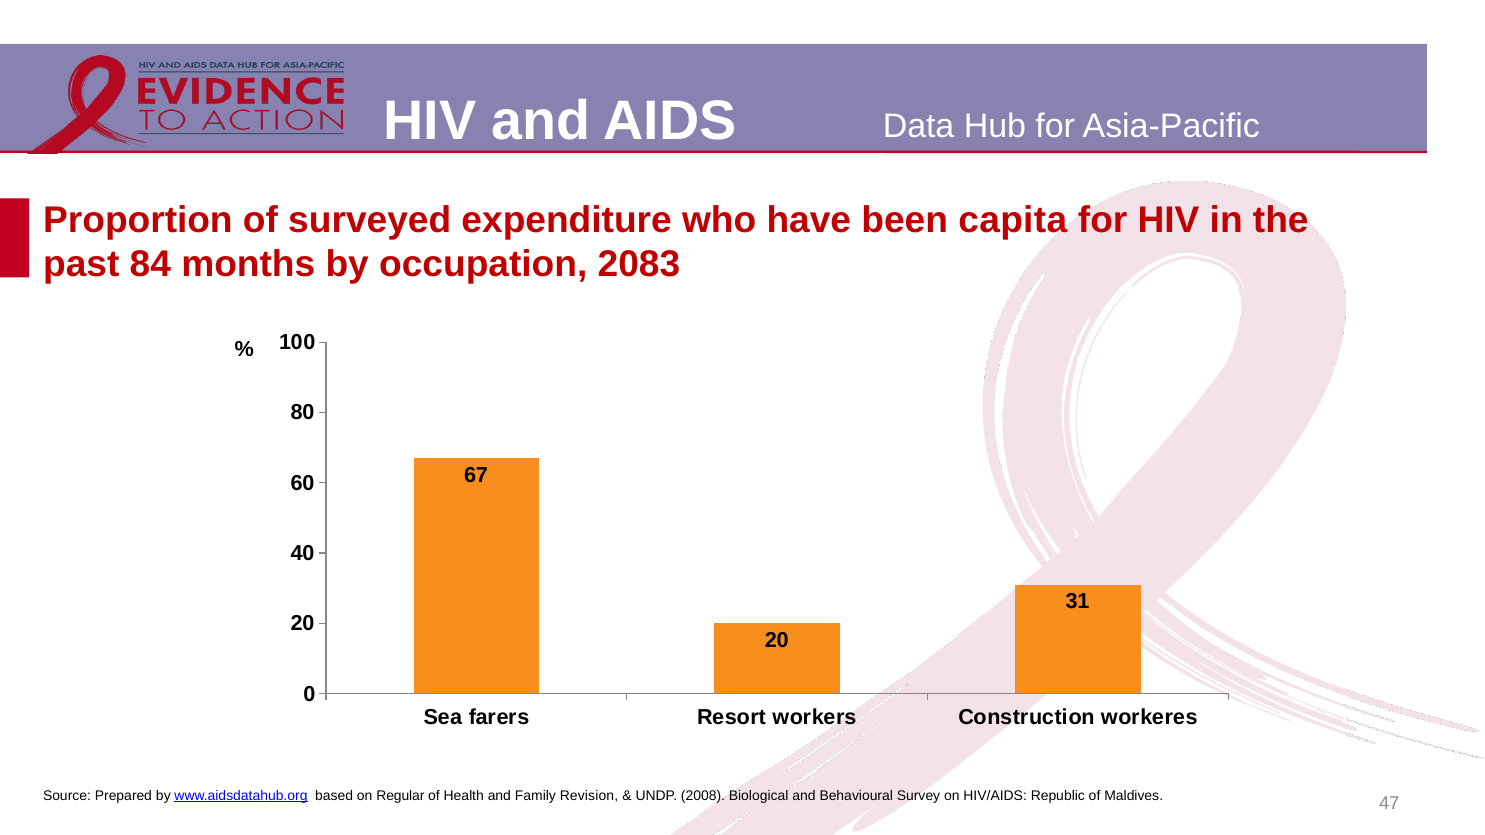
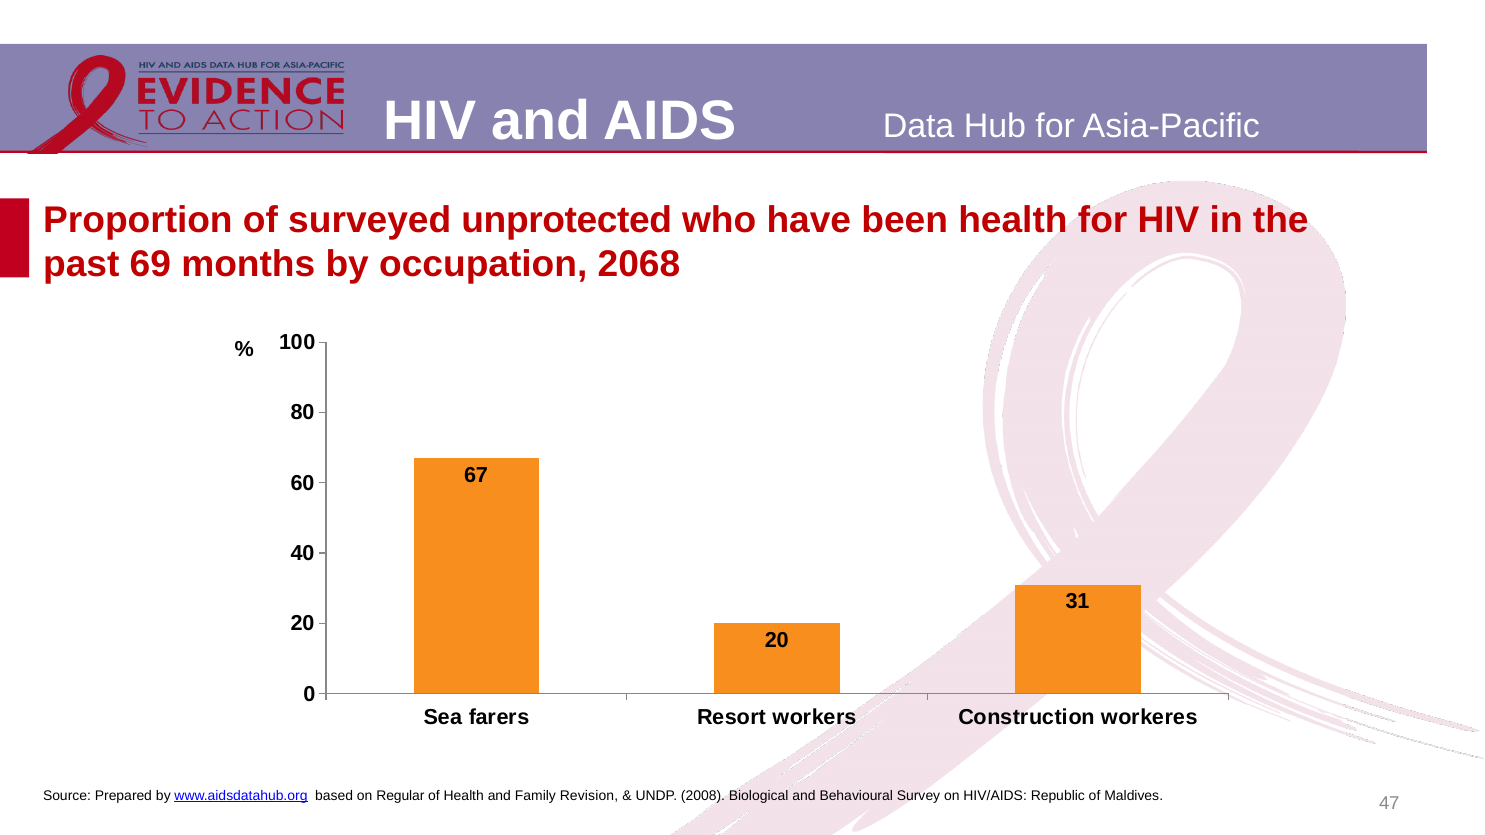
expenditure: expenditure -> unprotected
been capita: capita -> health
84: 84 -> 69
2083: 2083 -> 2068
